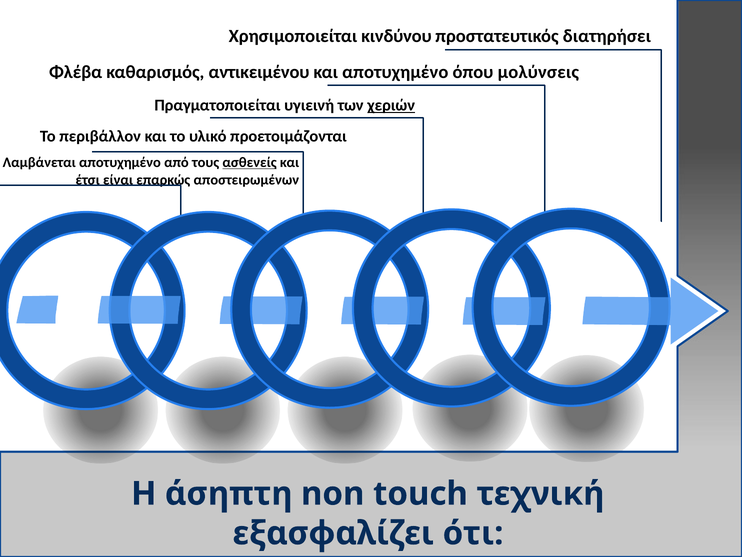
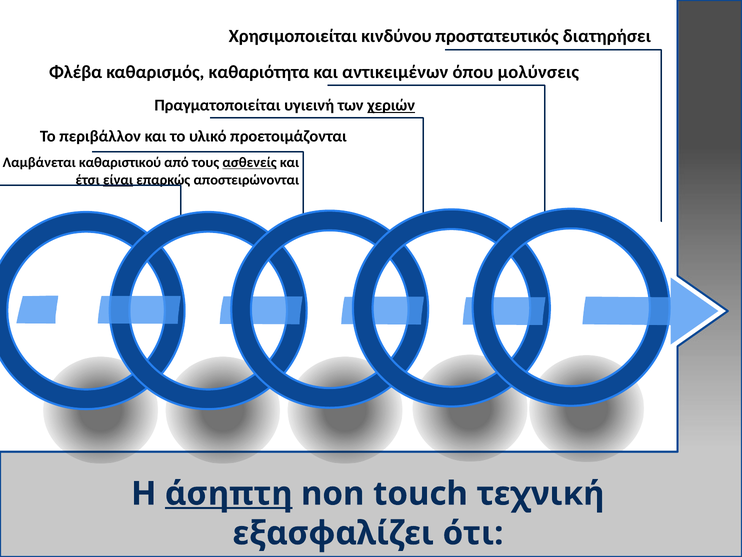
αντικειμένου: αντικειμένου -> καθαριότητα
και αποτυχημένο: αποτυχημένο -> αντικειμένων
Λαμβάνεται αποτυχημένο: αποτυχημένο -> καθαριστικού
είναι underline: none -> present
αποστειρωμένων: αποστειρωμένων -> αποστειρώνονται
άσηπτη underline: none -> present
